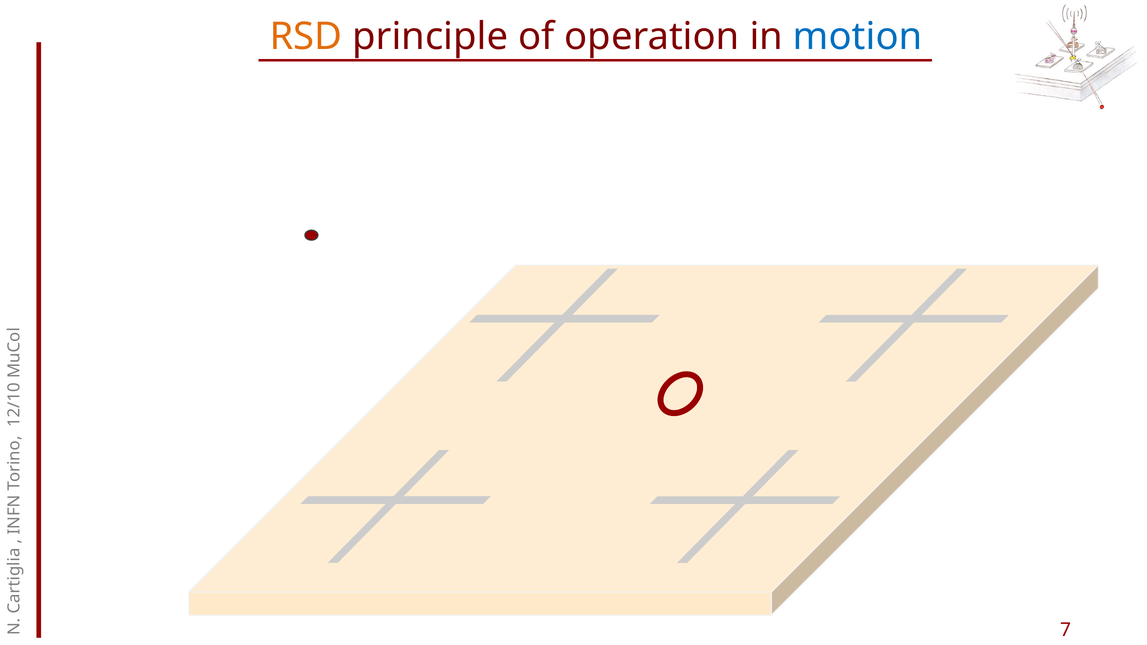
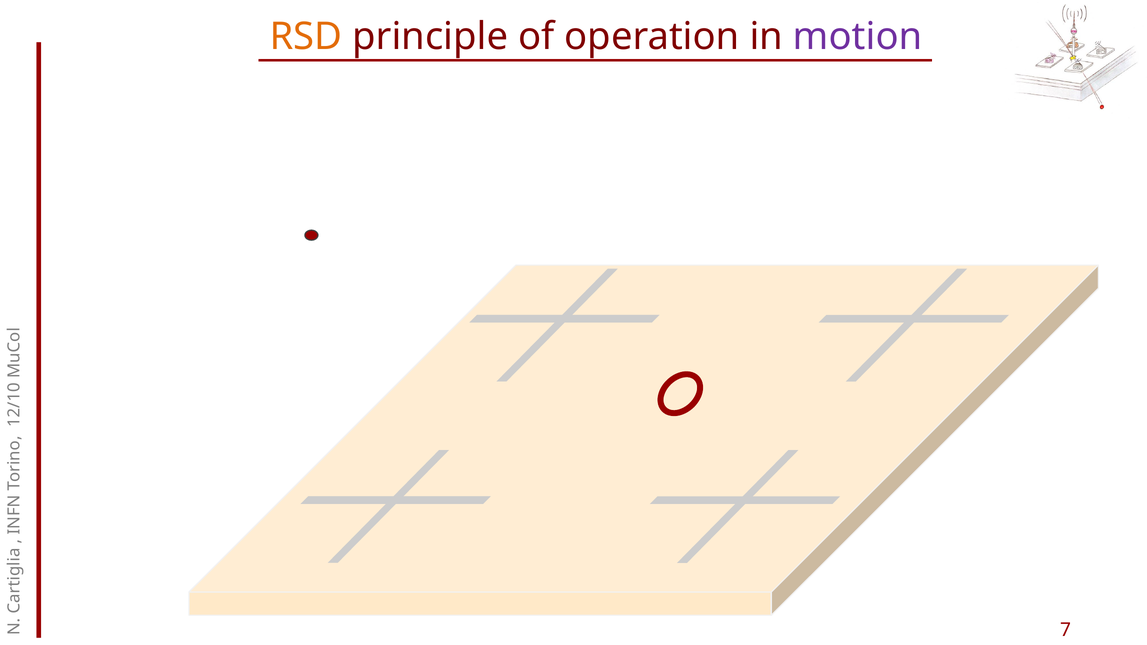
motion colour: blue -> purple
